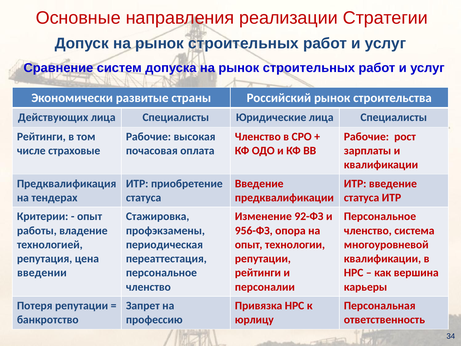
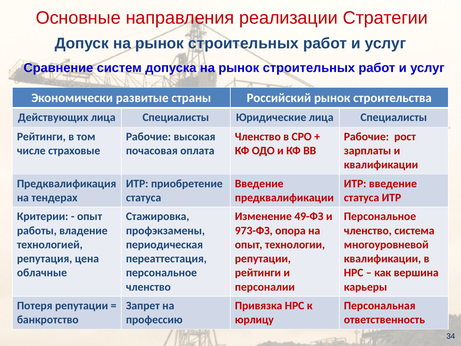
92-ФЗ: 92-ФЗ -> 49-ФЗ
956-ФЗ: 956-ФЗ -> 973-ФЗ
введении: введении -> облачные
